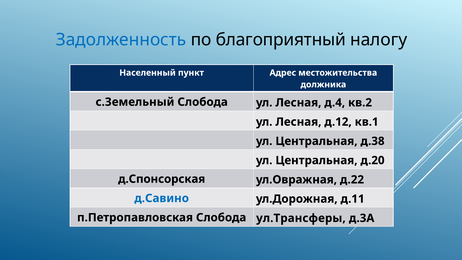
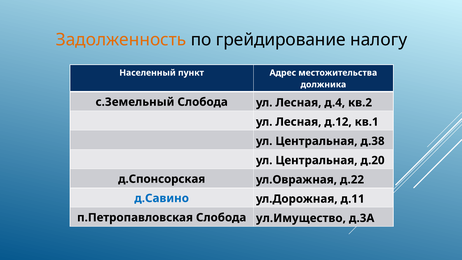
Задолженность colour: blue -> orange
благоприятный: благоприятный -> грейдирование
ул.Трансферы: ул.Трансферы -> ул.Имущество
